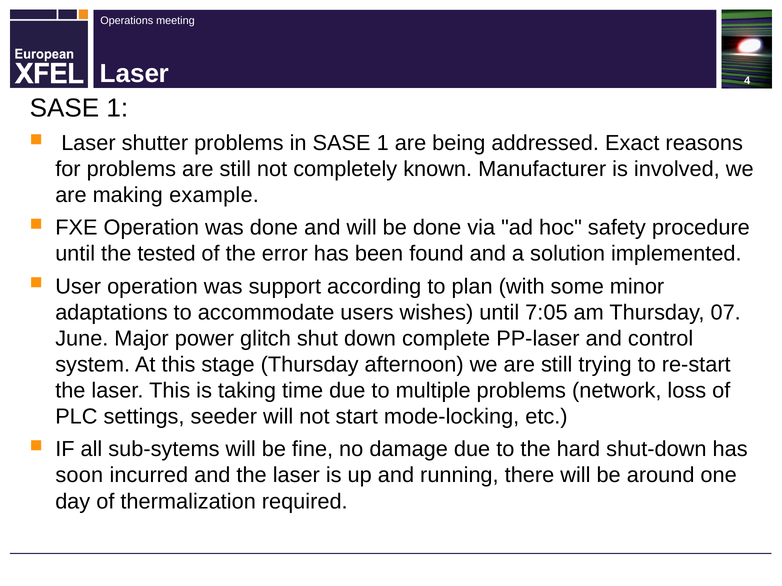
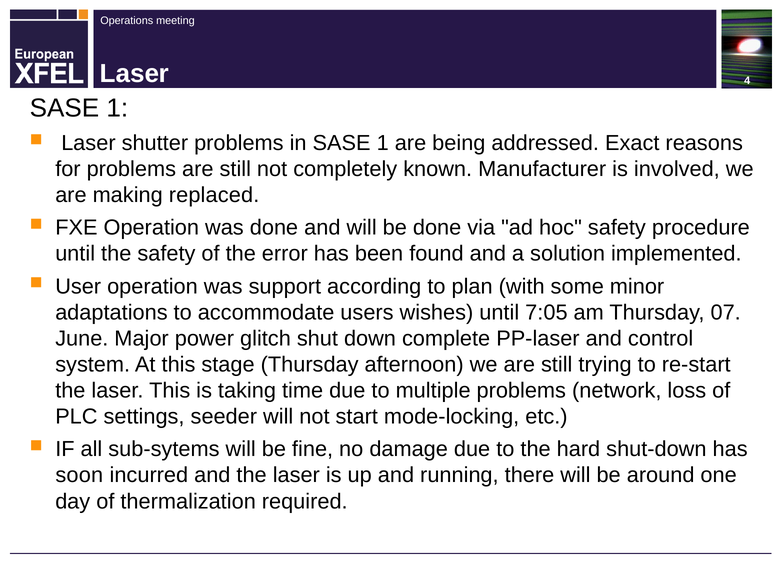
example: example -> replaced
the tested: tested -> safety
